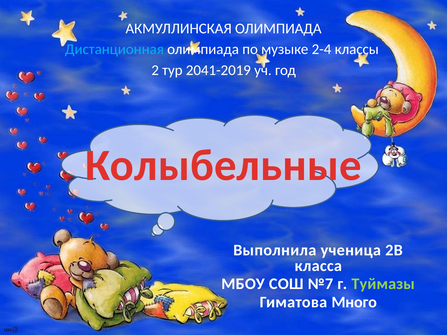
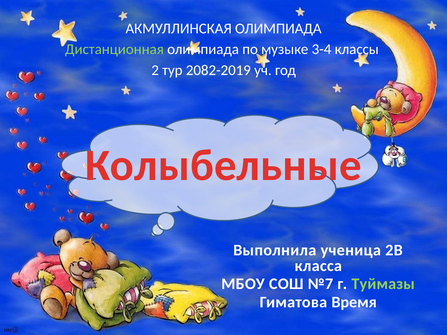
Дистанционная colour: light blue -> light green
2-4: 2-4 -> 3-4
2041-2019: 2041-2019 -> 2082-2019
Много: Много -> Время
